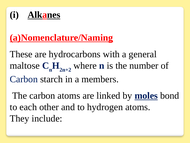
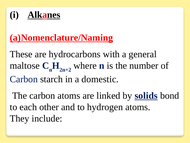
members: members -> domestic
moles: moles -> solids
